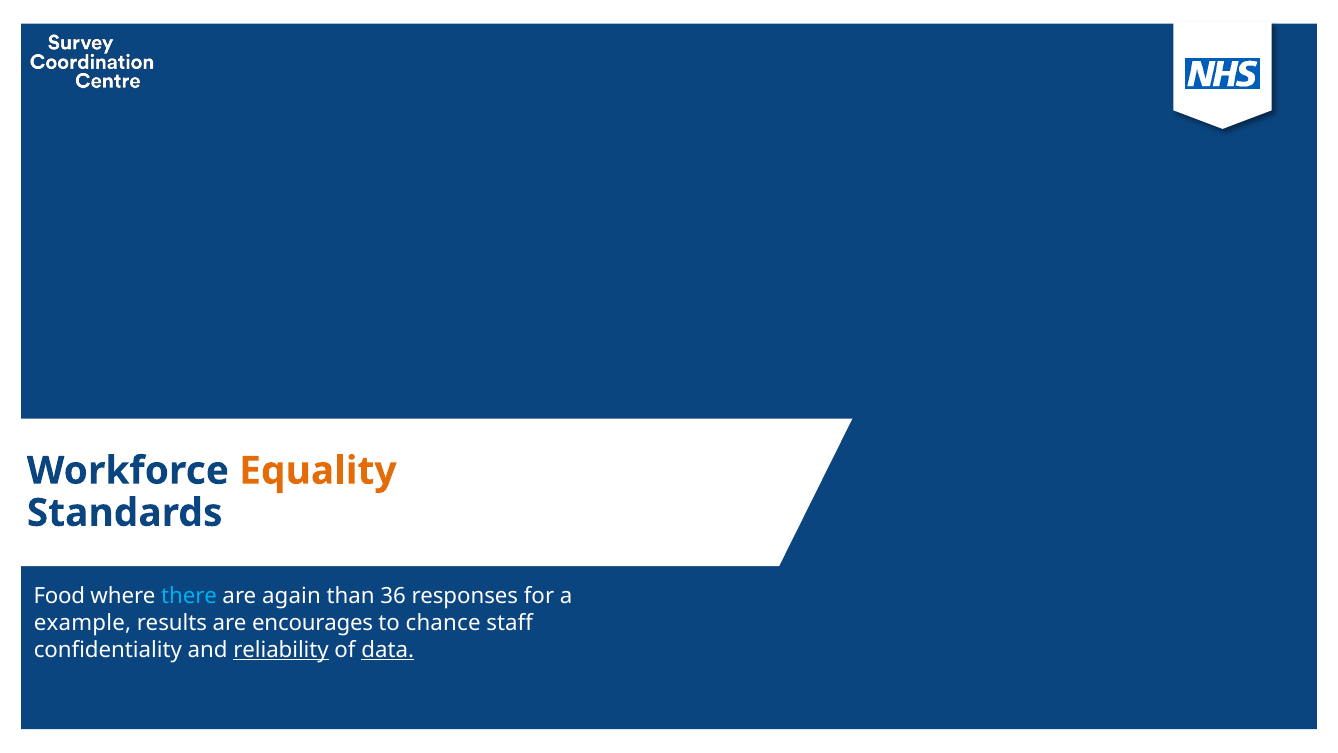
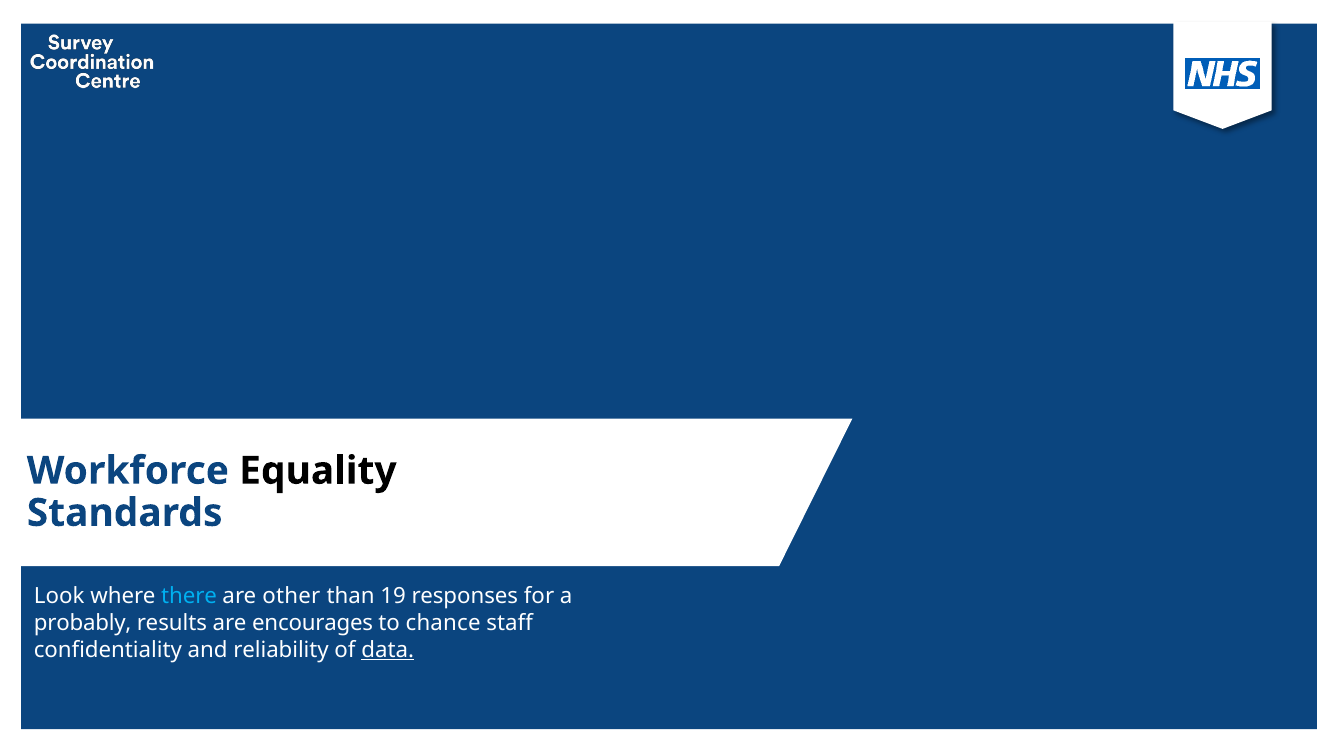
Equality colour: orange -> black
Food: Food -> Look
again: again -> other
36: 36 -> 19
example: example -> probably
reliability at (281, 650) underline: present -> none
